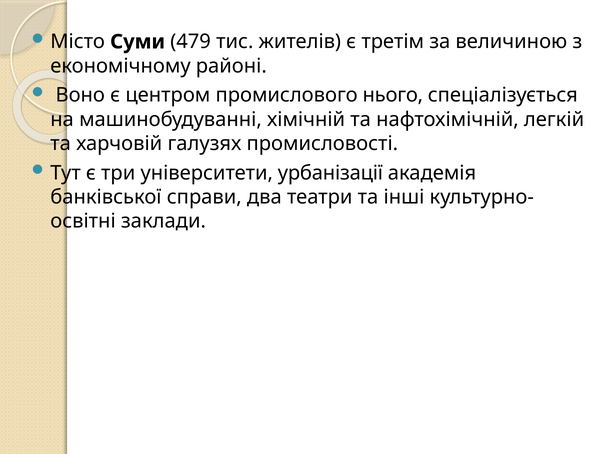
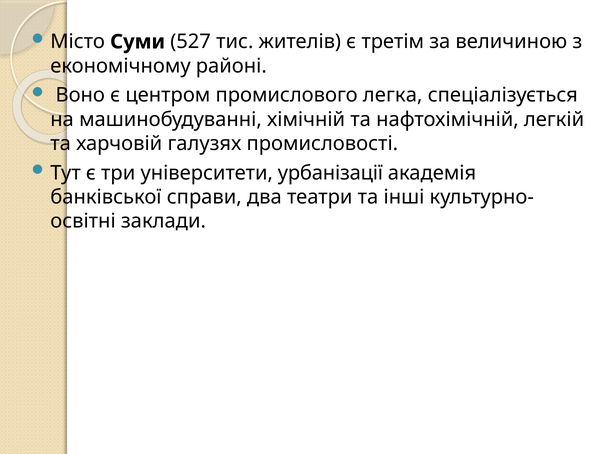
479: 479 -> 527
нього: нього -> легка
